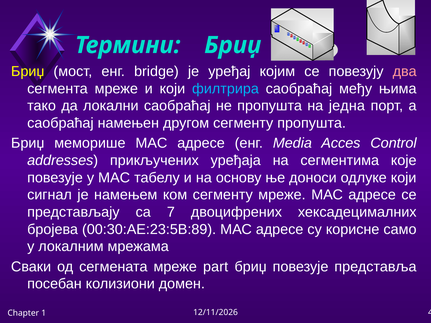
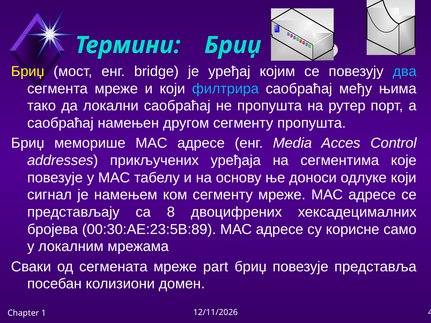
два colour: pink -> light blue
једна: једна -> рутер
7: 7 -> 8
